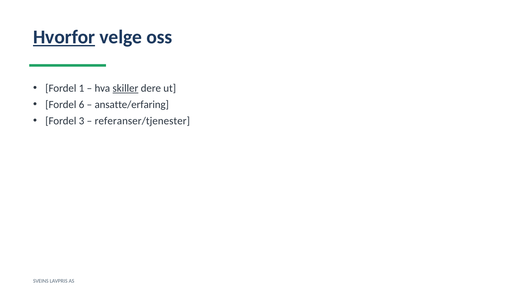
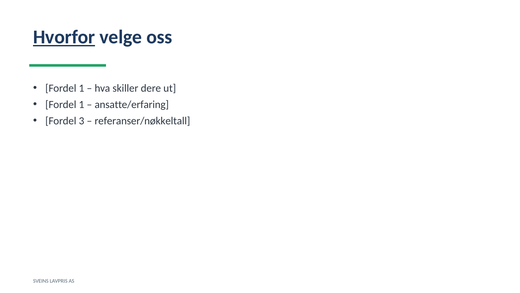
skiller underline: present -> none
6 at (82, 104): 6 -> 1
referanser/tjenester: referanser/tjenester -> referanser/nøkkeltall
